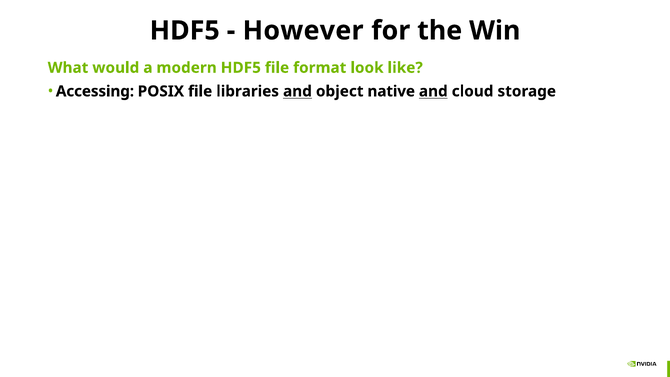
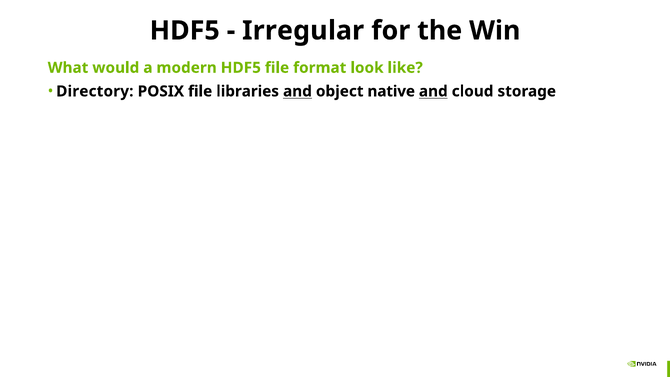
However: However -> Irregular
Accessing: Accessing -> Directory
